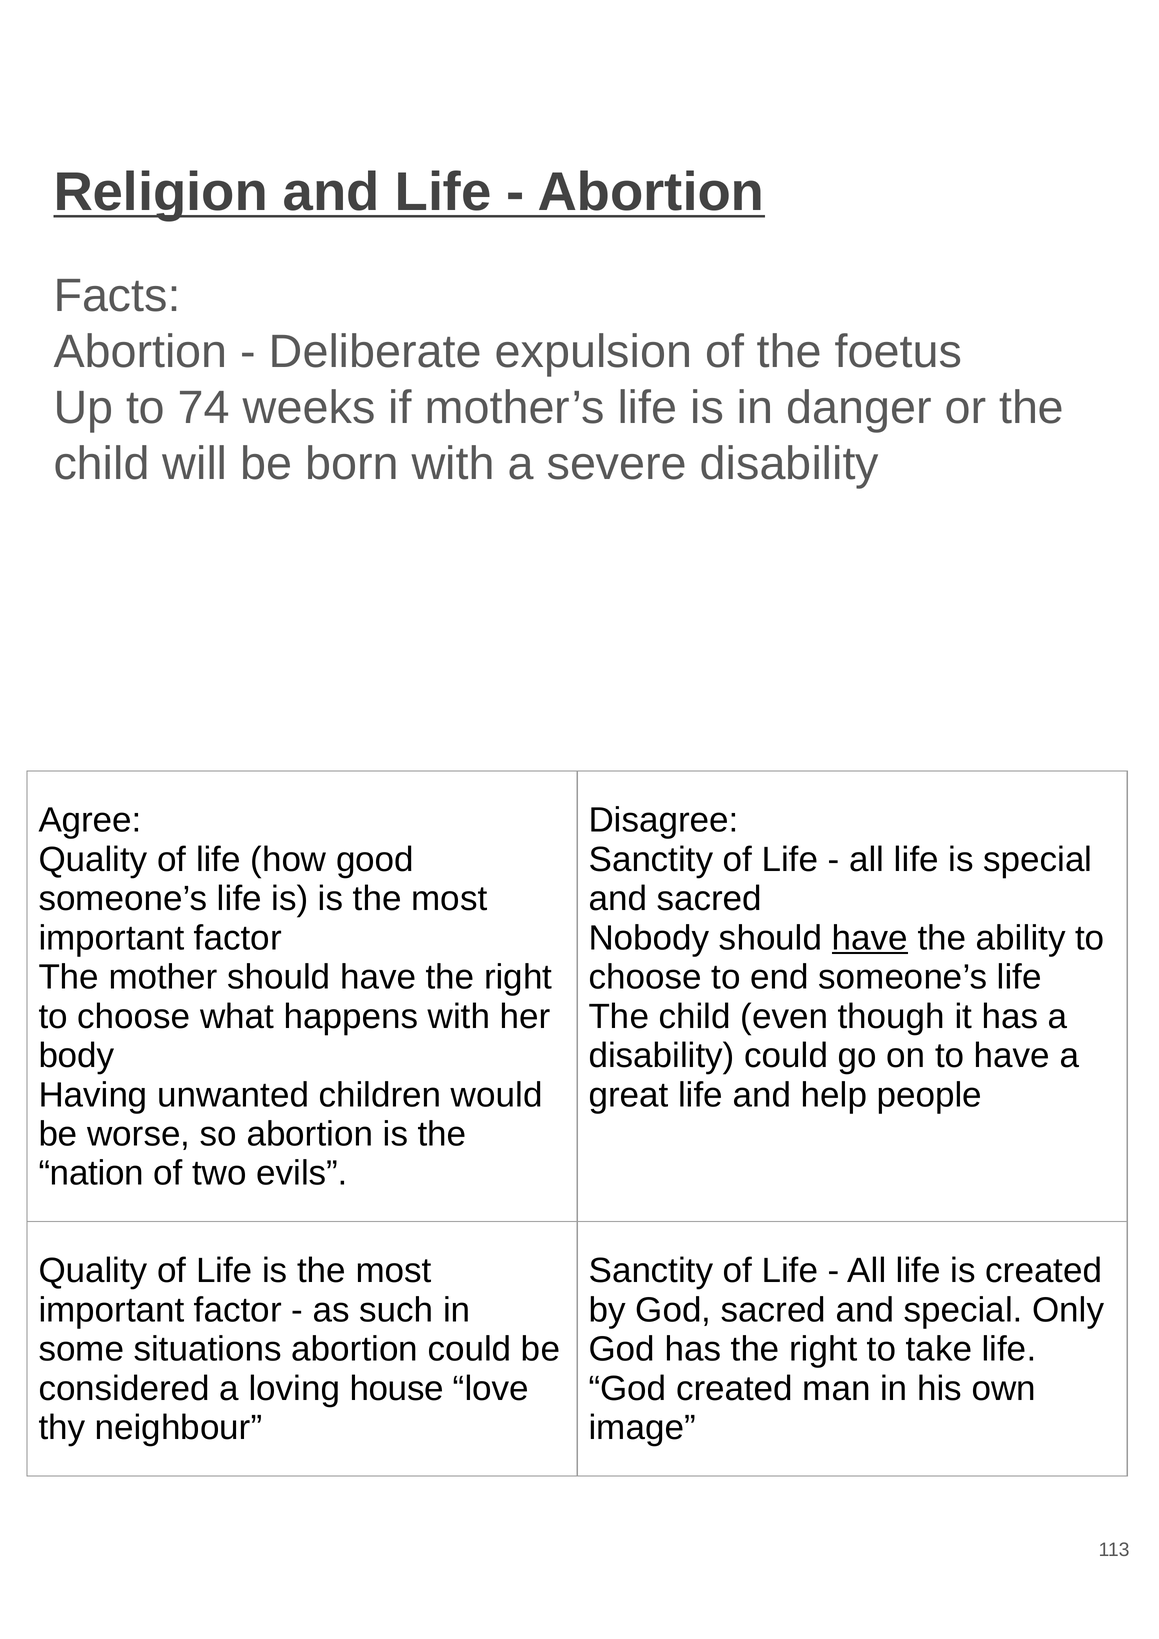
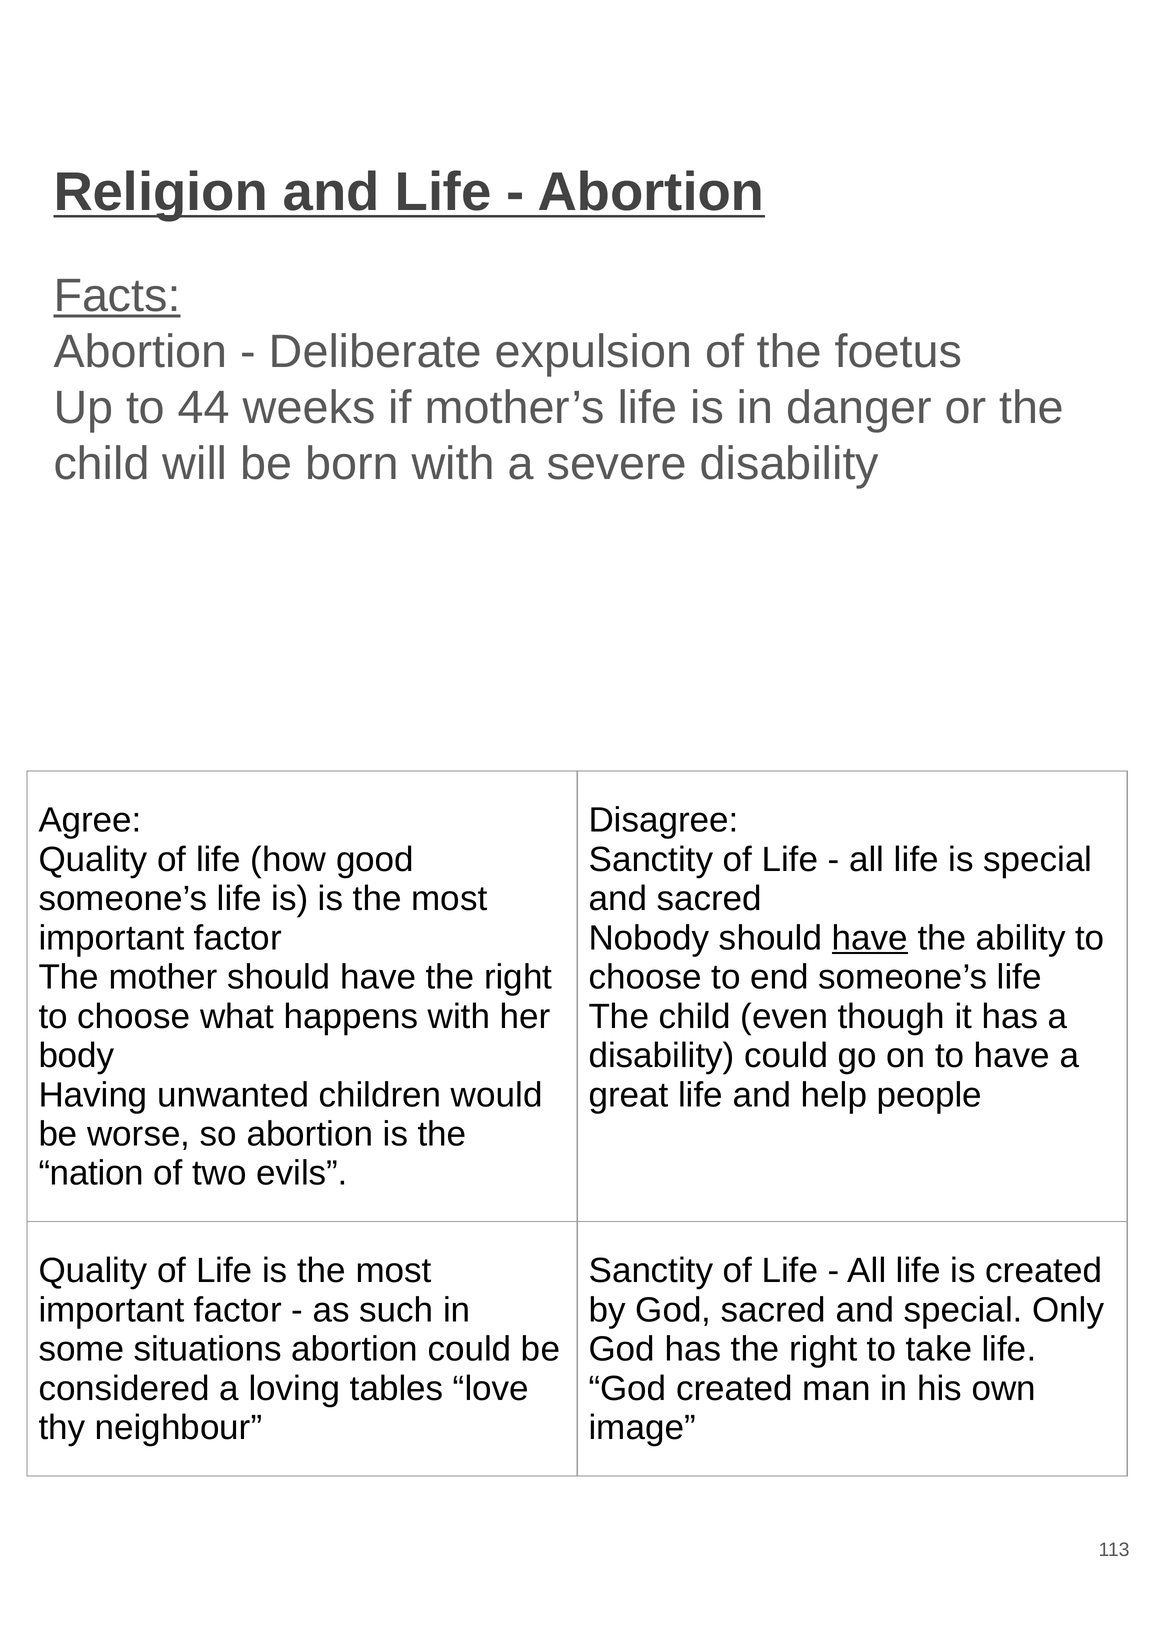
Facts underline: none -> present
74: 74 -> 44
house: house -> tables
